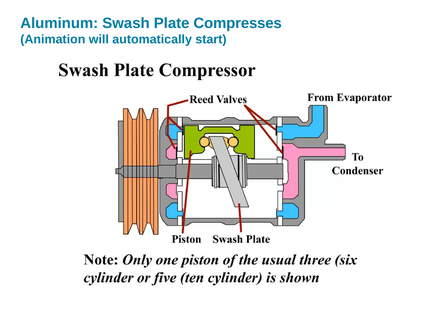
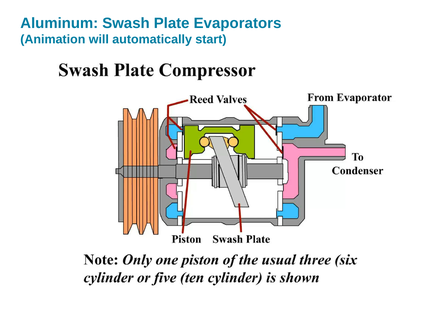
Compresses: Compresses -> Evaporators
